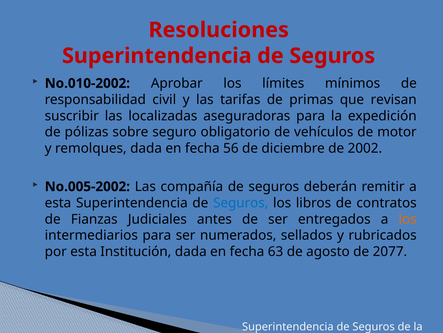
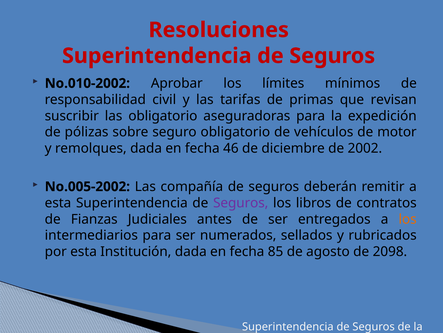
las localizadas: localizadas -> obligatorio
56: 56 -> 46
Seguros at (241, 202) colour: blue -> purple
63: 63 -> 85
2077: 2077 -> 2098
